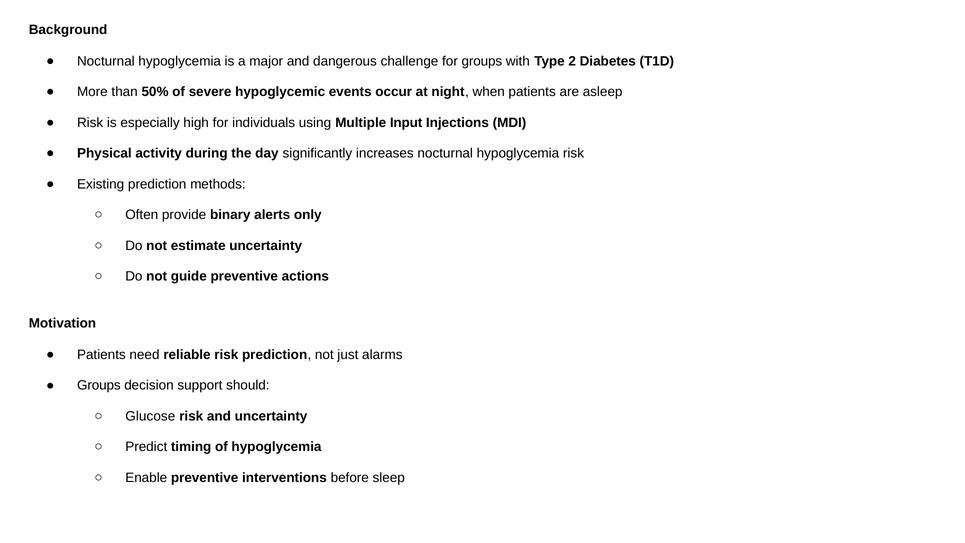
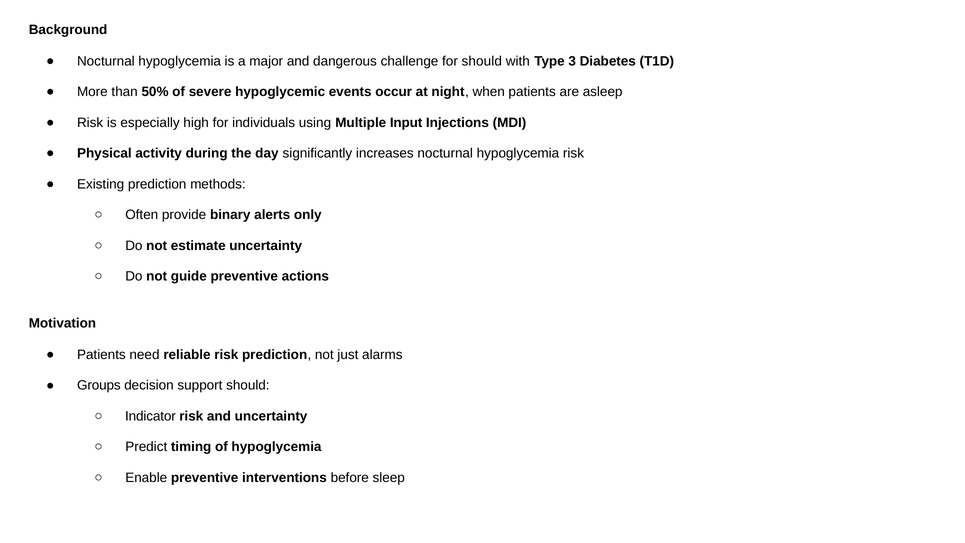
for groups: groups -> should
2: 2 -> 3
Glucose: Glucose -> Indicator
